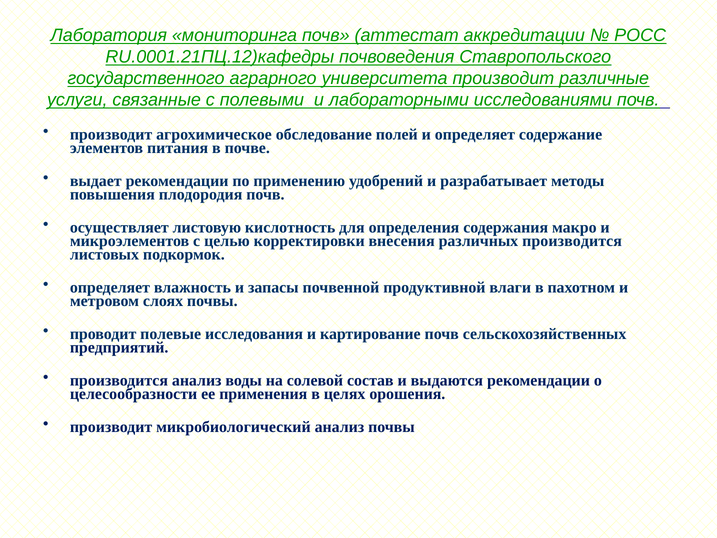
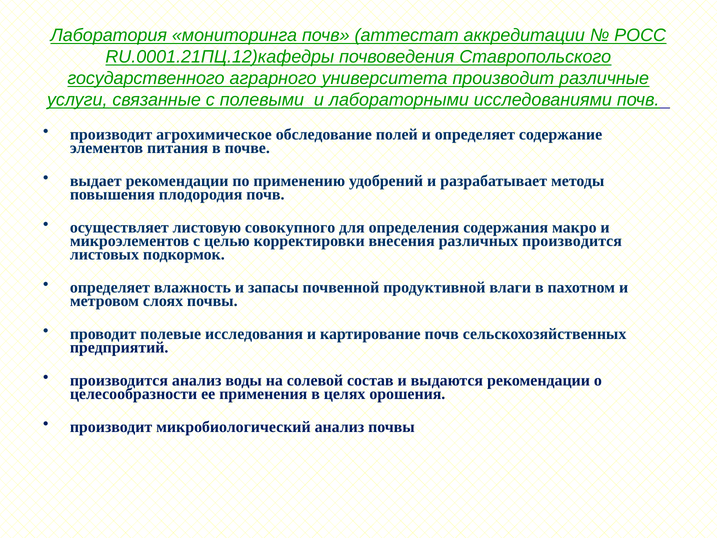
кислотность: кислотность -> совокупного
